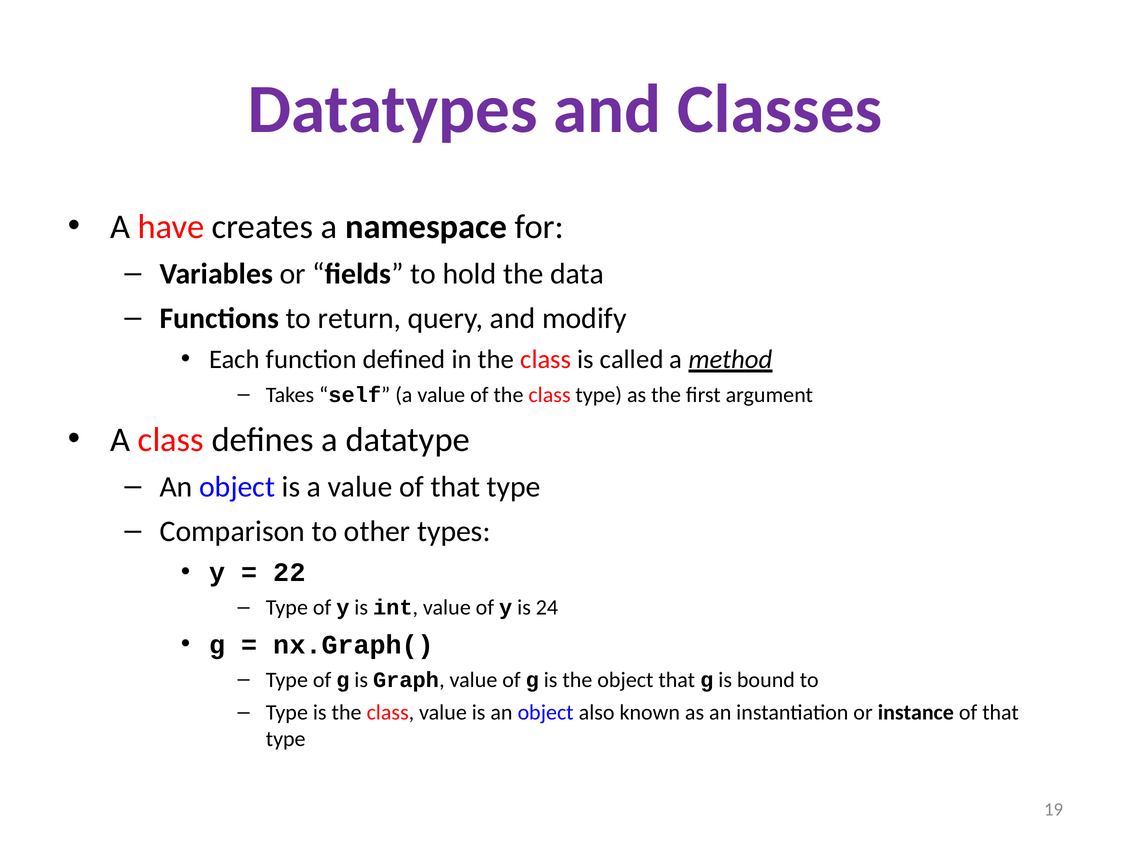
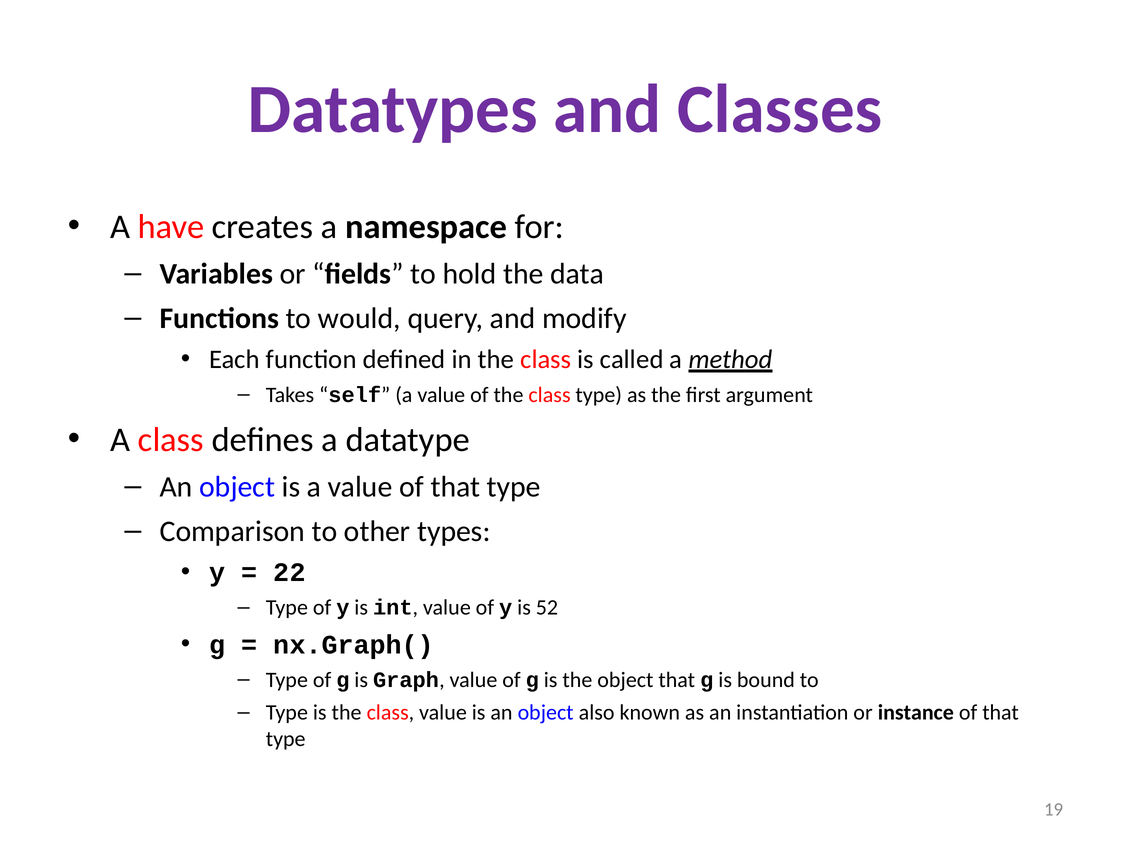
return: return -> would
24: 24 -> 52
